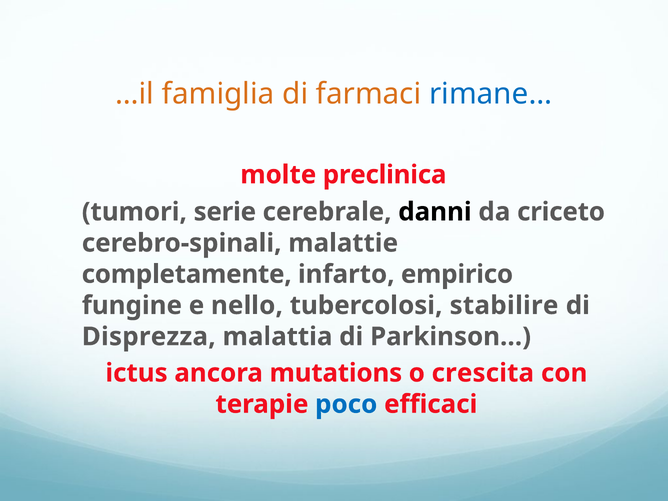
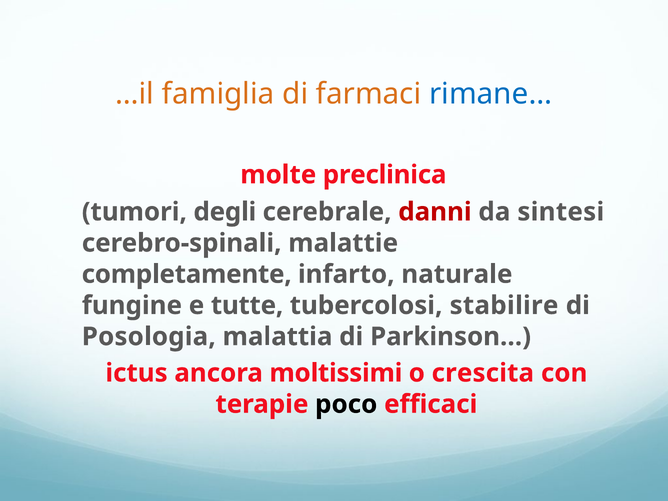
serie: serie -> degli
danni colour: black -> red
criceto: criceto -> sintesi
empirico: empirico -> naturale
nello: nello -> tutte
Disprezza: Disprezza -> Posologia
mutations: mutations -> moltissimi
poco colour: blue -> black
